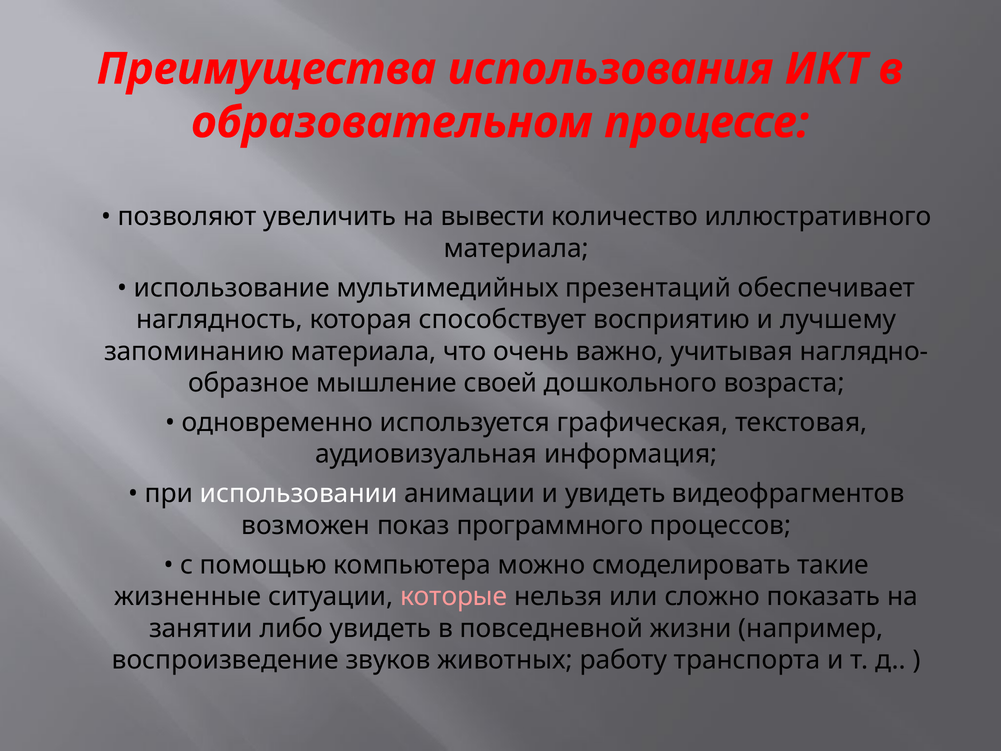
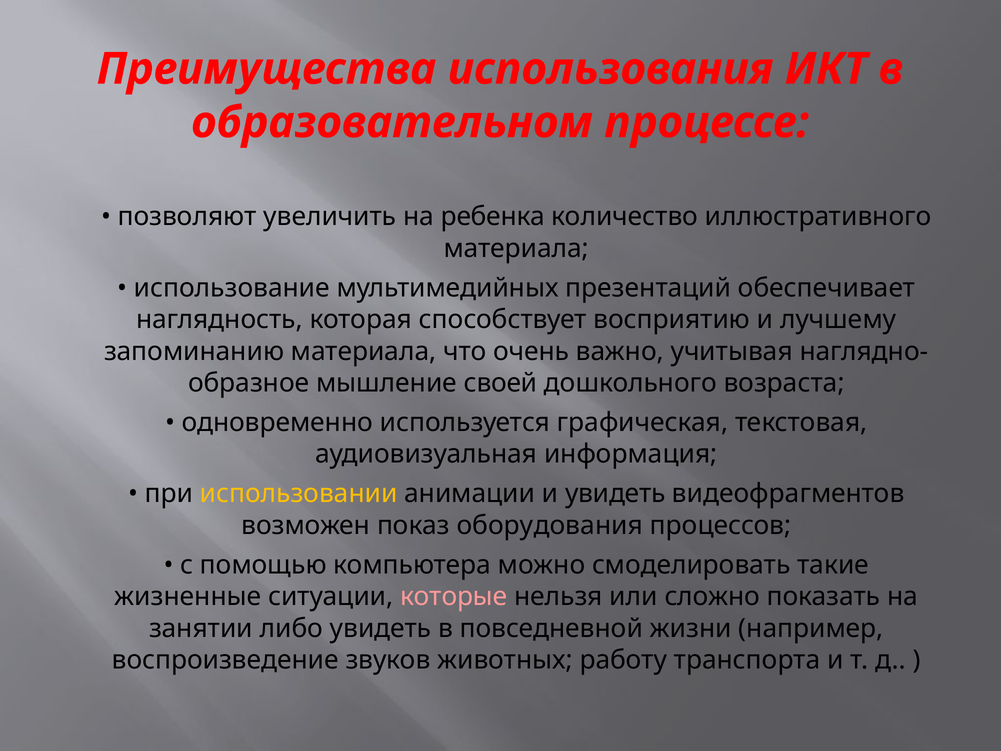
вывести: вывести -> ребенка
использовании colour: white -> yellow
программного: программного -> оборудования
